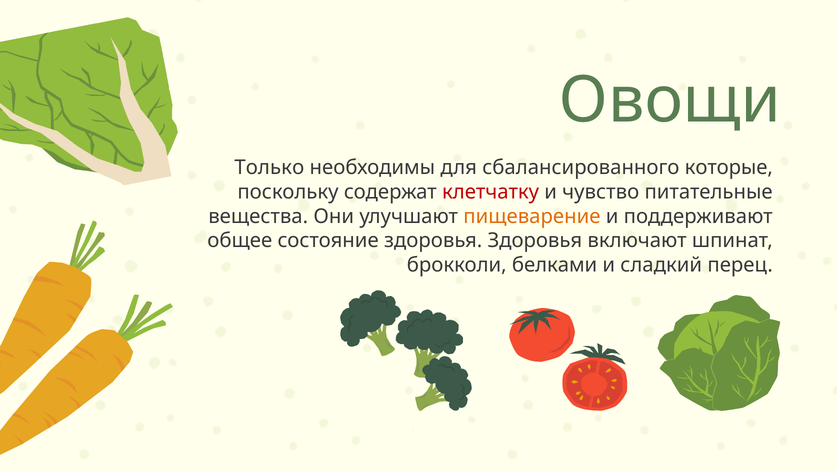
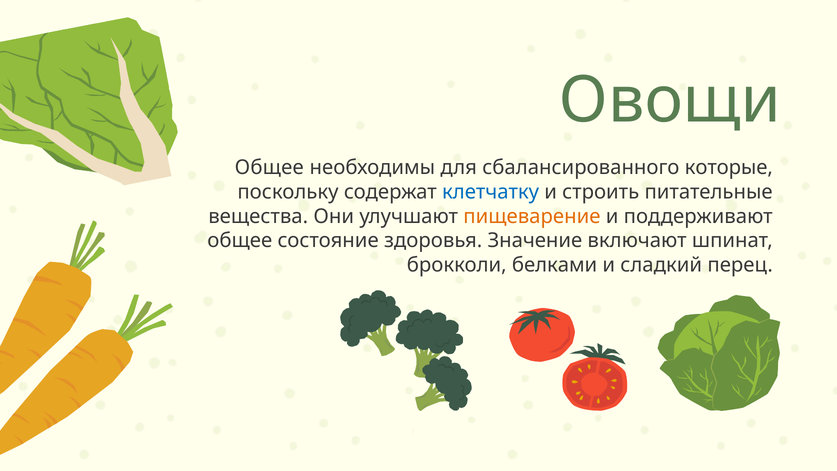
Только at (269, 167): Только -> Общее
клетчатку colour: red -> blue
чувство: чувство -> строить
здоровья Здоровья: Здоровья -> Значение
